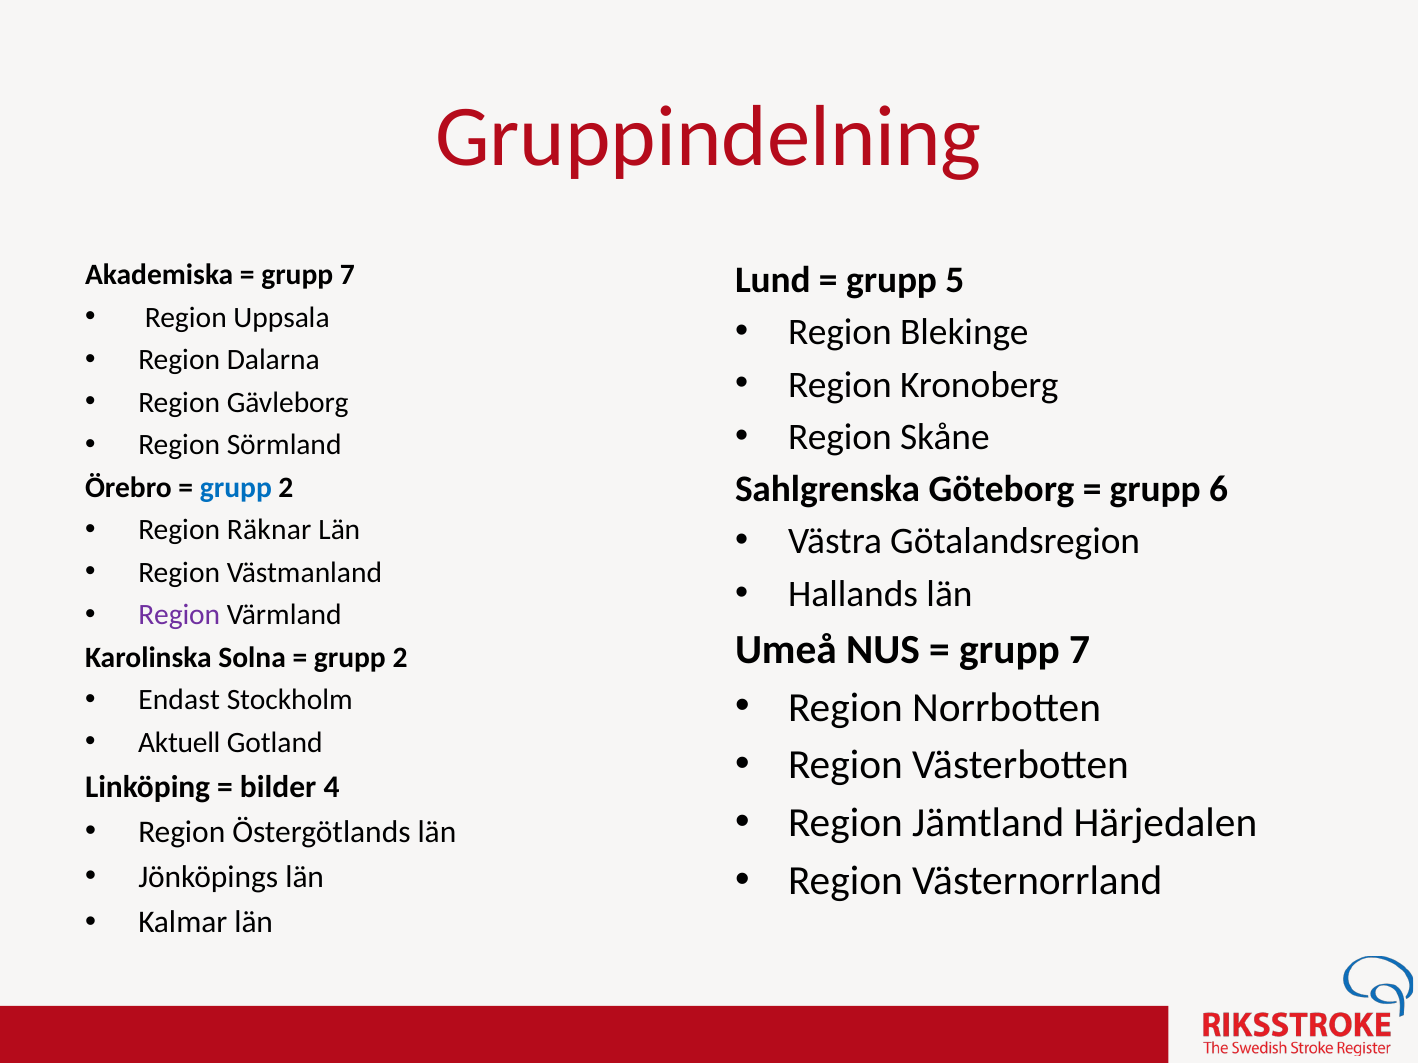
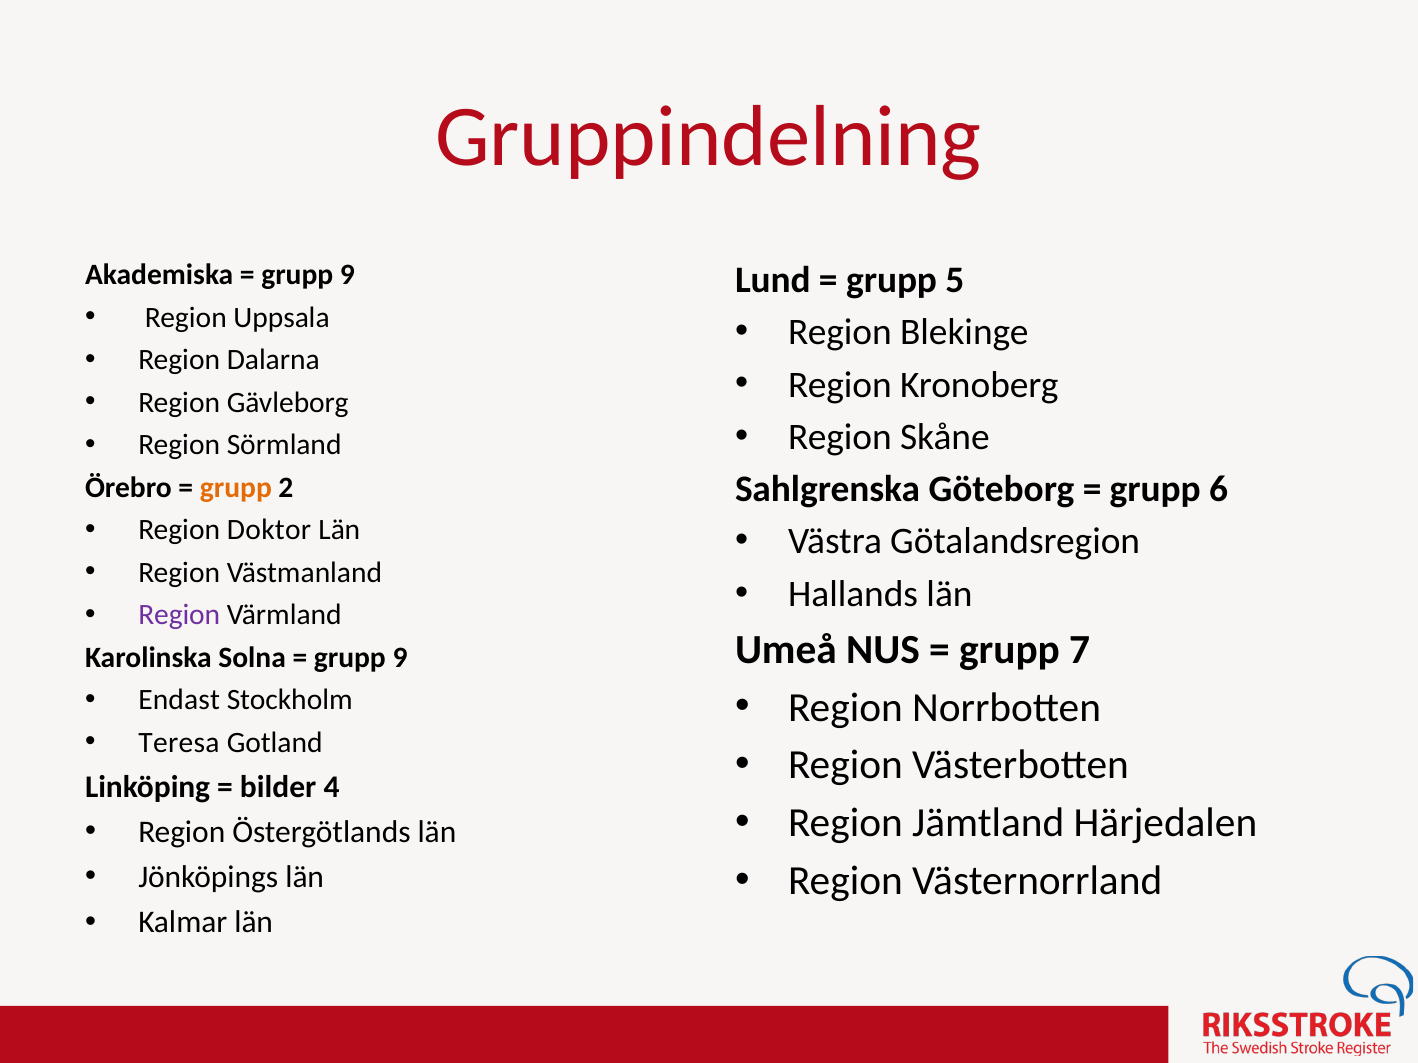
7 at (347, 275): 7 -> 9
grupp at (236, 488) colour: blue -> orange
Räknar: Räknar -> Doktor
2 at (400, 658): 2 -> 9
Aktuell: Aktuell -> Teresa
